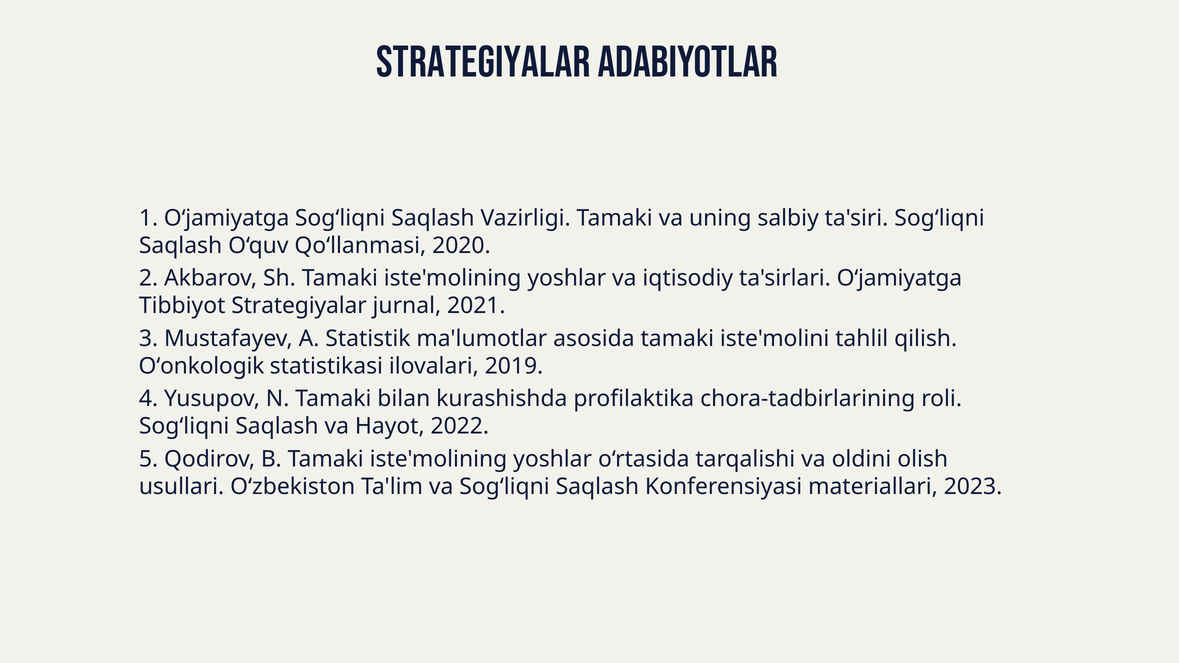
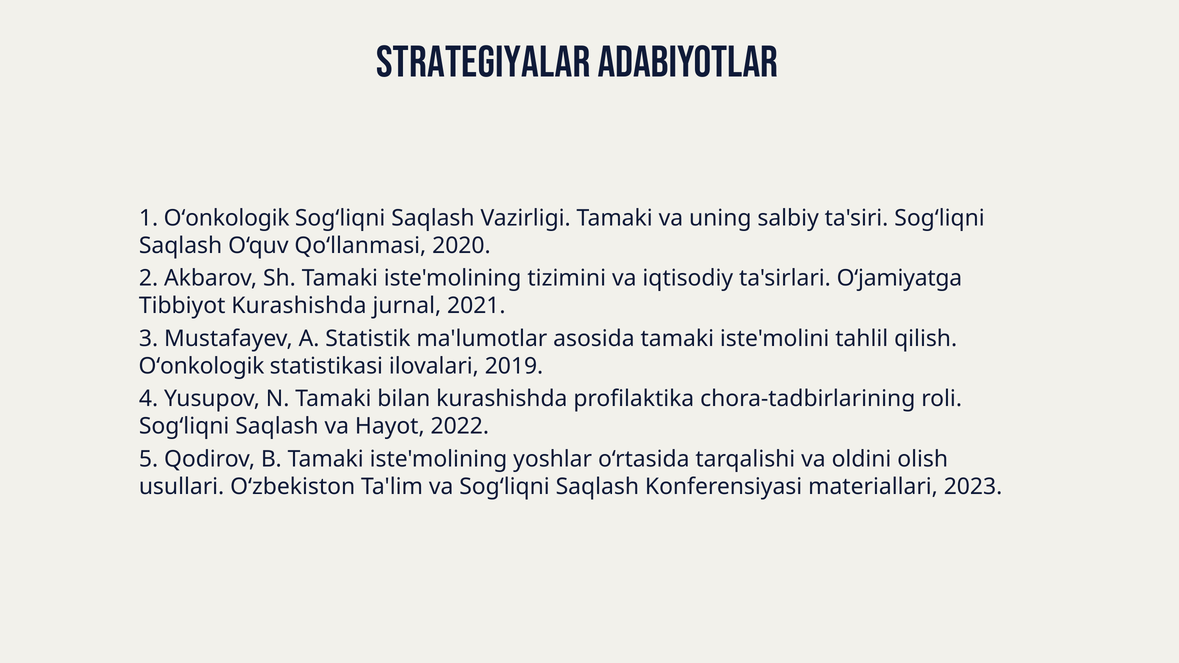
1 O‘jamiyatga: O‘jamiyatga -> O‘onkologik
Sh Tamaki iste'molining yoshlar: yoshlar -> tizimini
Tibbiyot Strategiyalar: Strategiyalar -> Kurashishda
